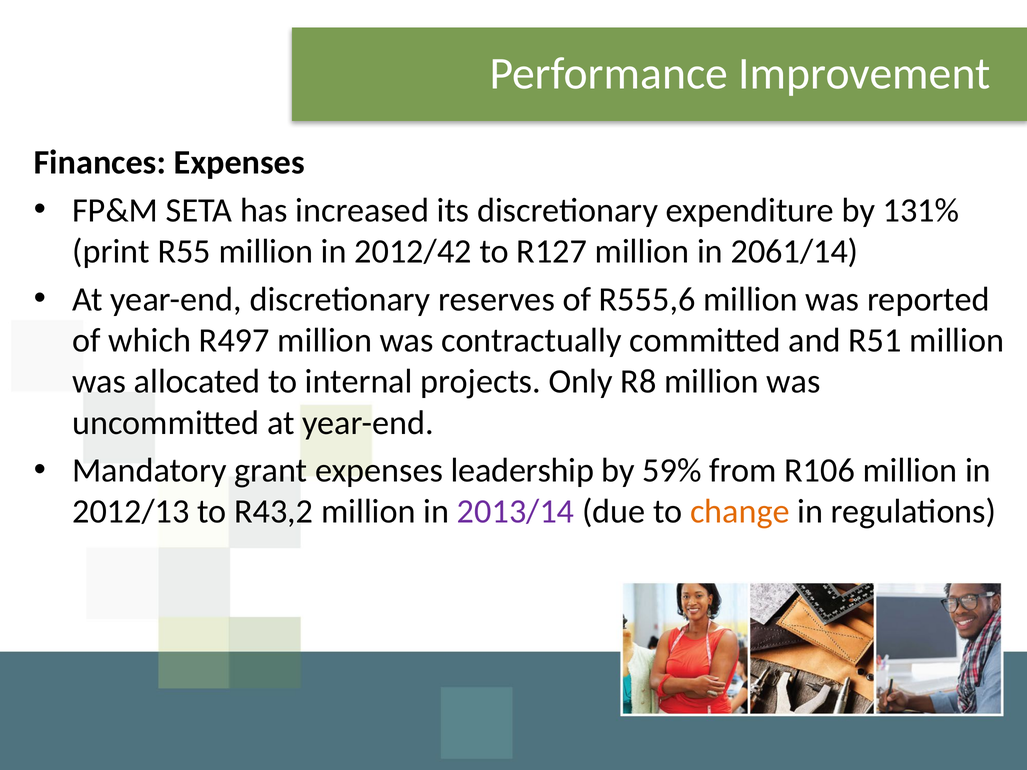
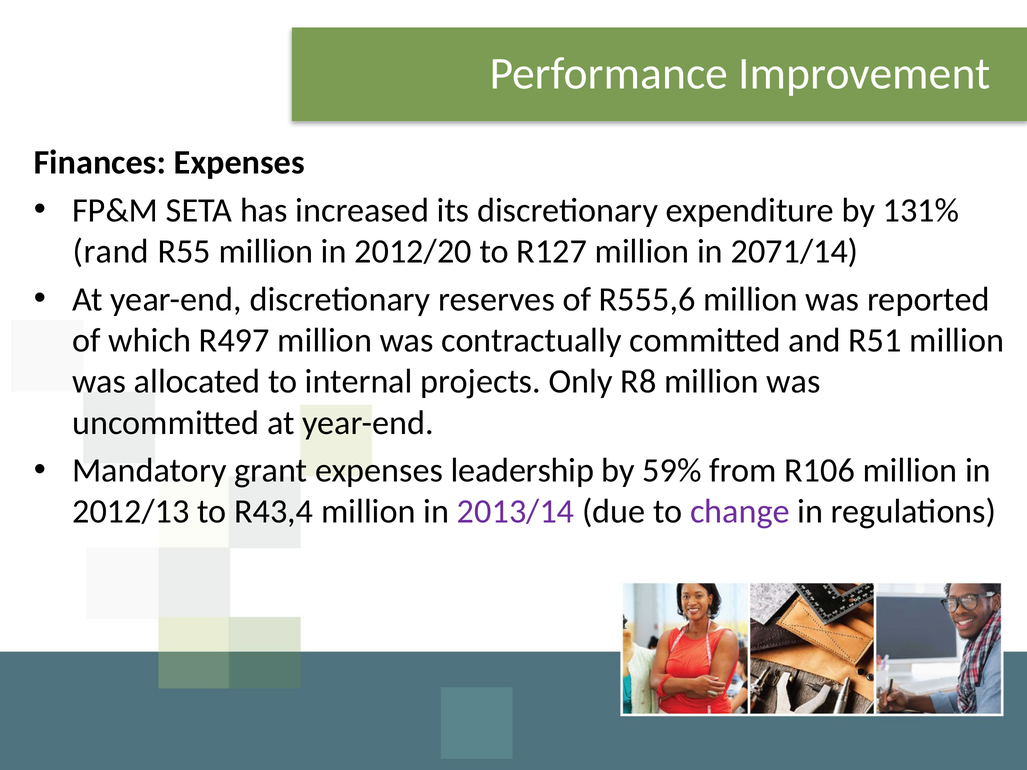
print: print -> rand
2012/42: 2012/42 -> 2012/20
2061/14: 2061/14 -> 2071/14
R43,2: R43,2 -> R43,4
change colour: orange -> purple
